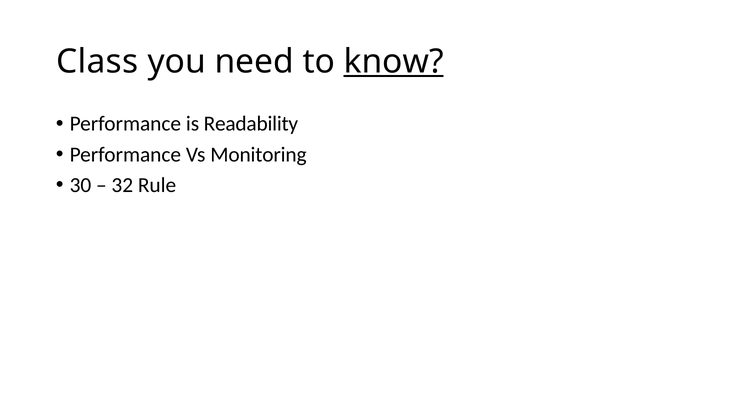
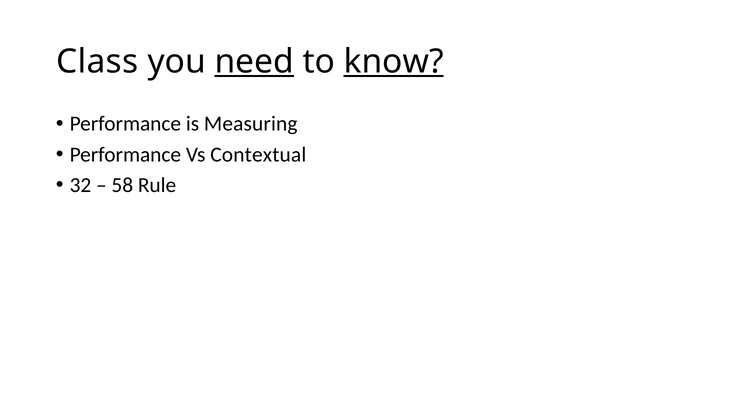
need underline: none -> present
Readability: Readability -> Measuring
Monitoring: Monitoring -> Contextual
30: 30 -> 32
32: 32 -> 58
